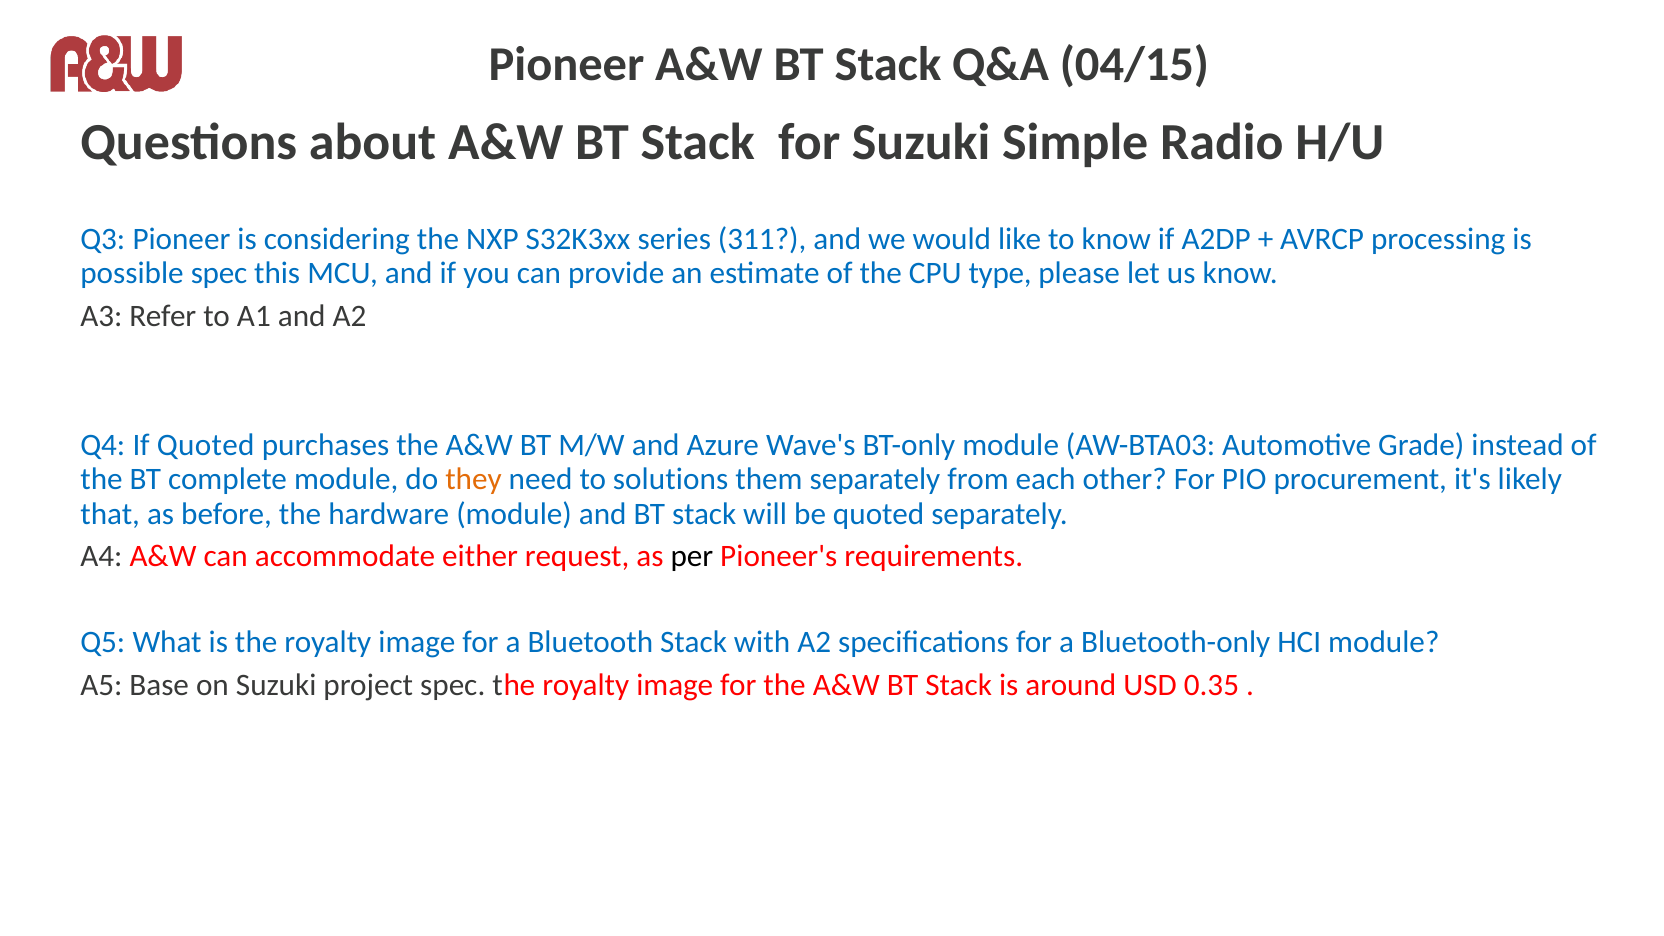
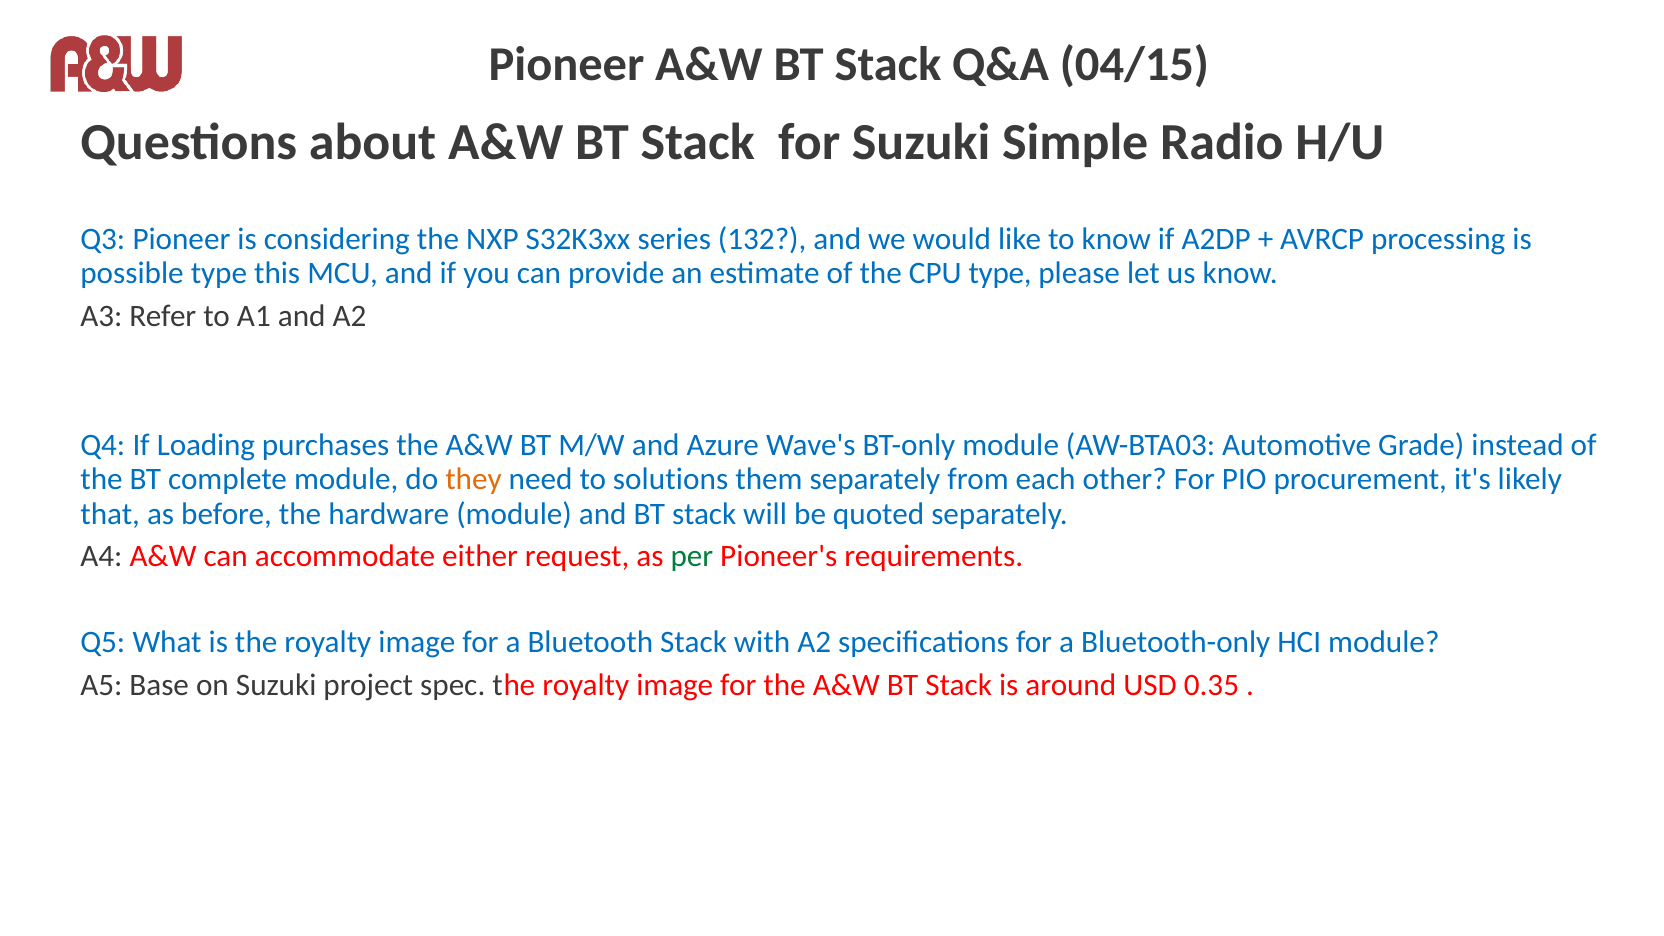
311: 311 -> 132
possible spec: spec -> type
If Quoted: Quoted -> Loading
per colour: black -> green
